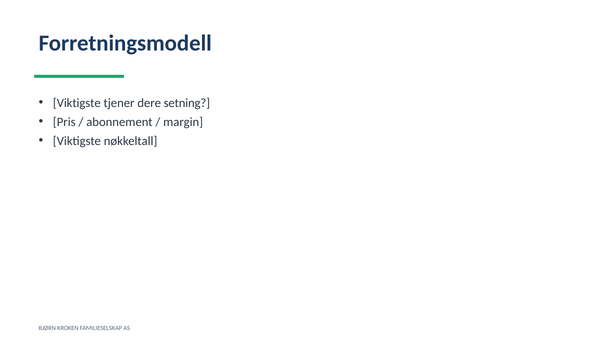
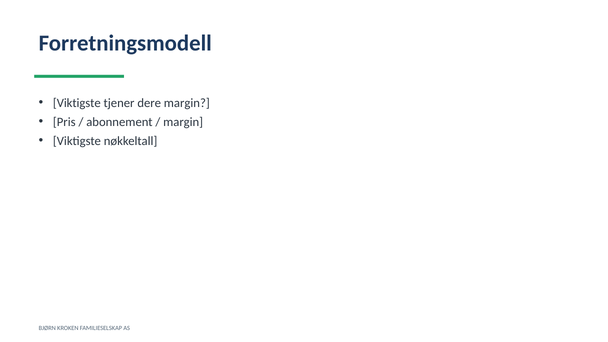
dere setning: setning -> margin
